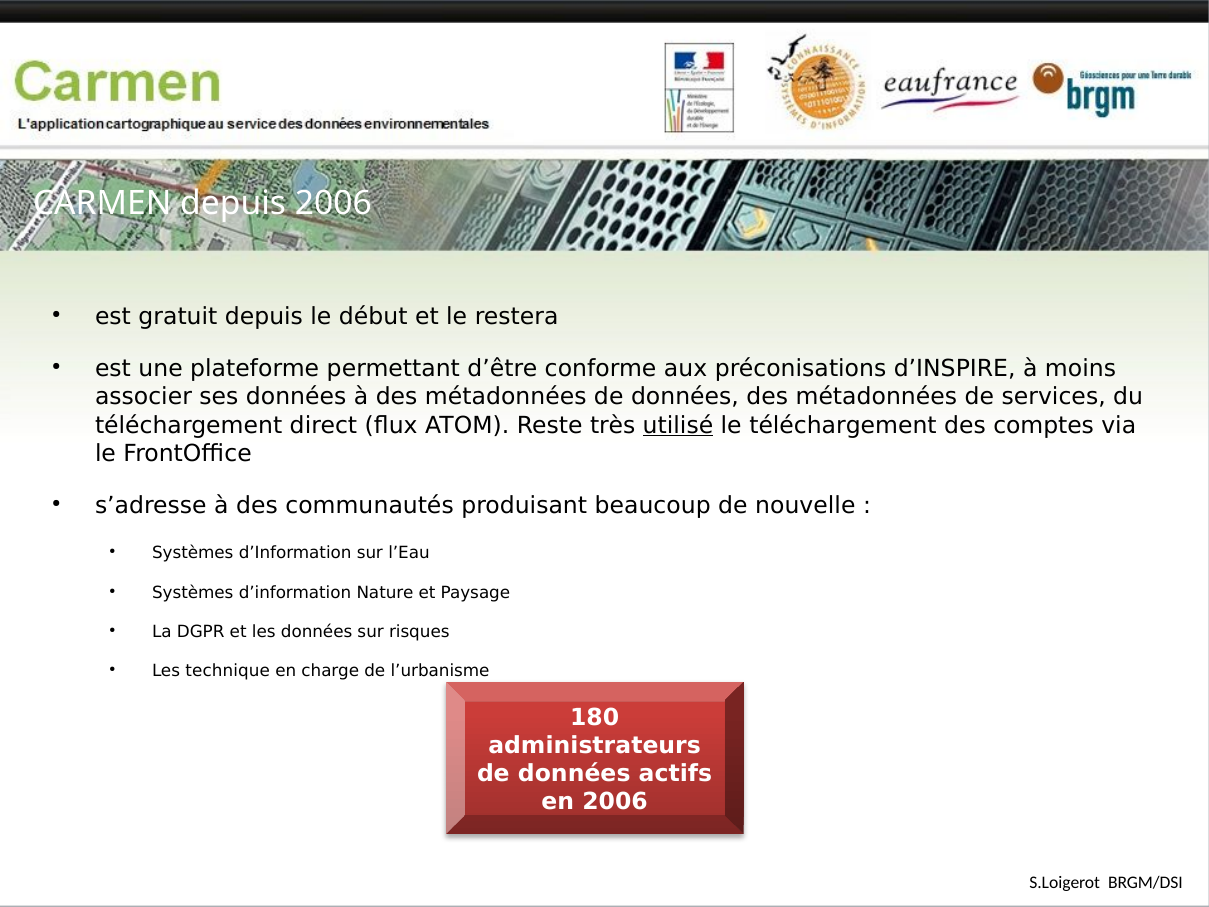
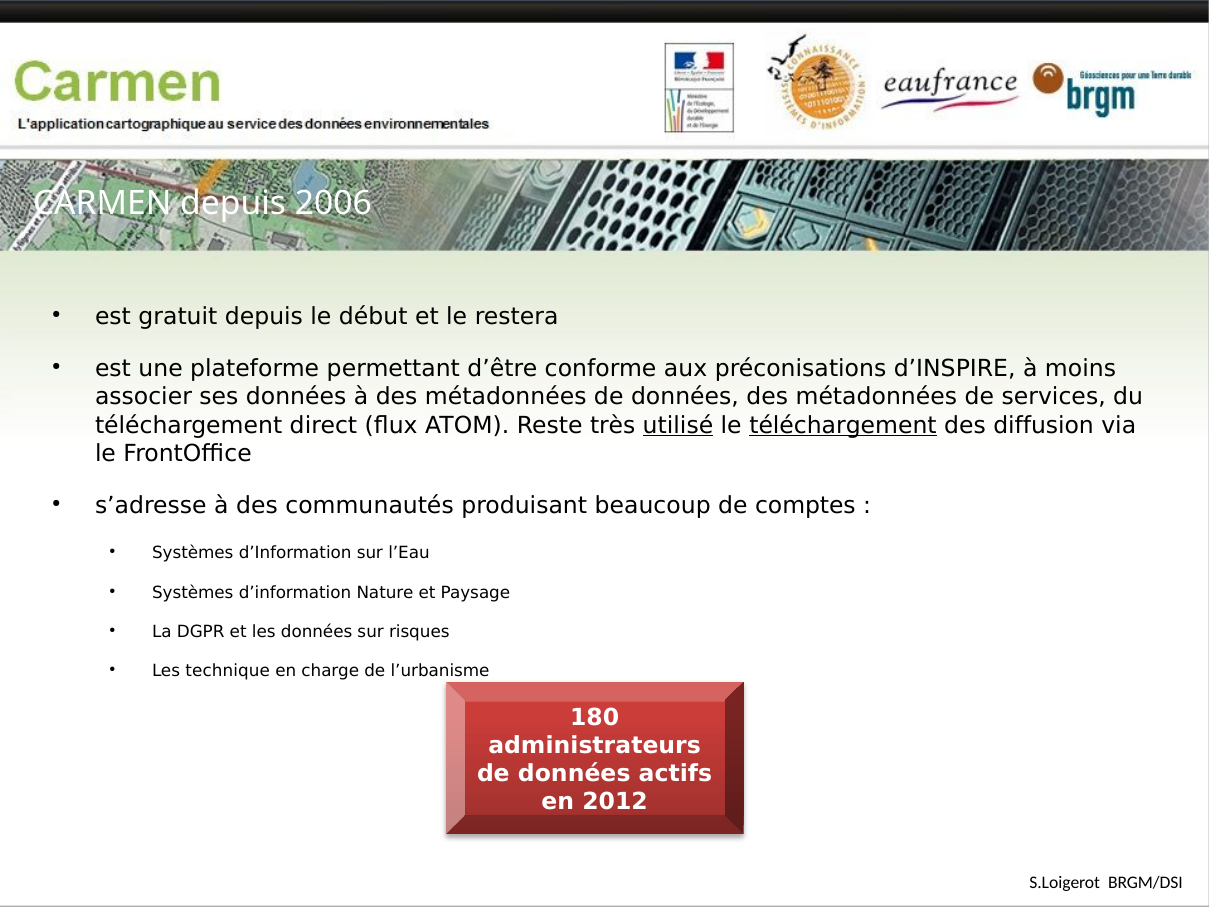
téléchargement at (843, 425) underline: none -> present
comptes: comptes -> diffusion
nouvelle: nouvelle -> comptes
en 2006: 2006 -> 2012
